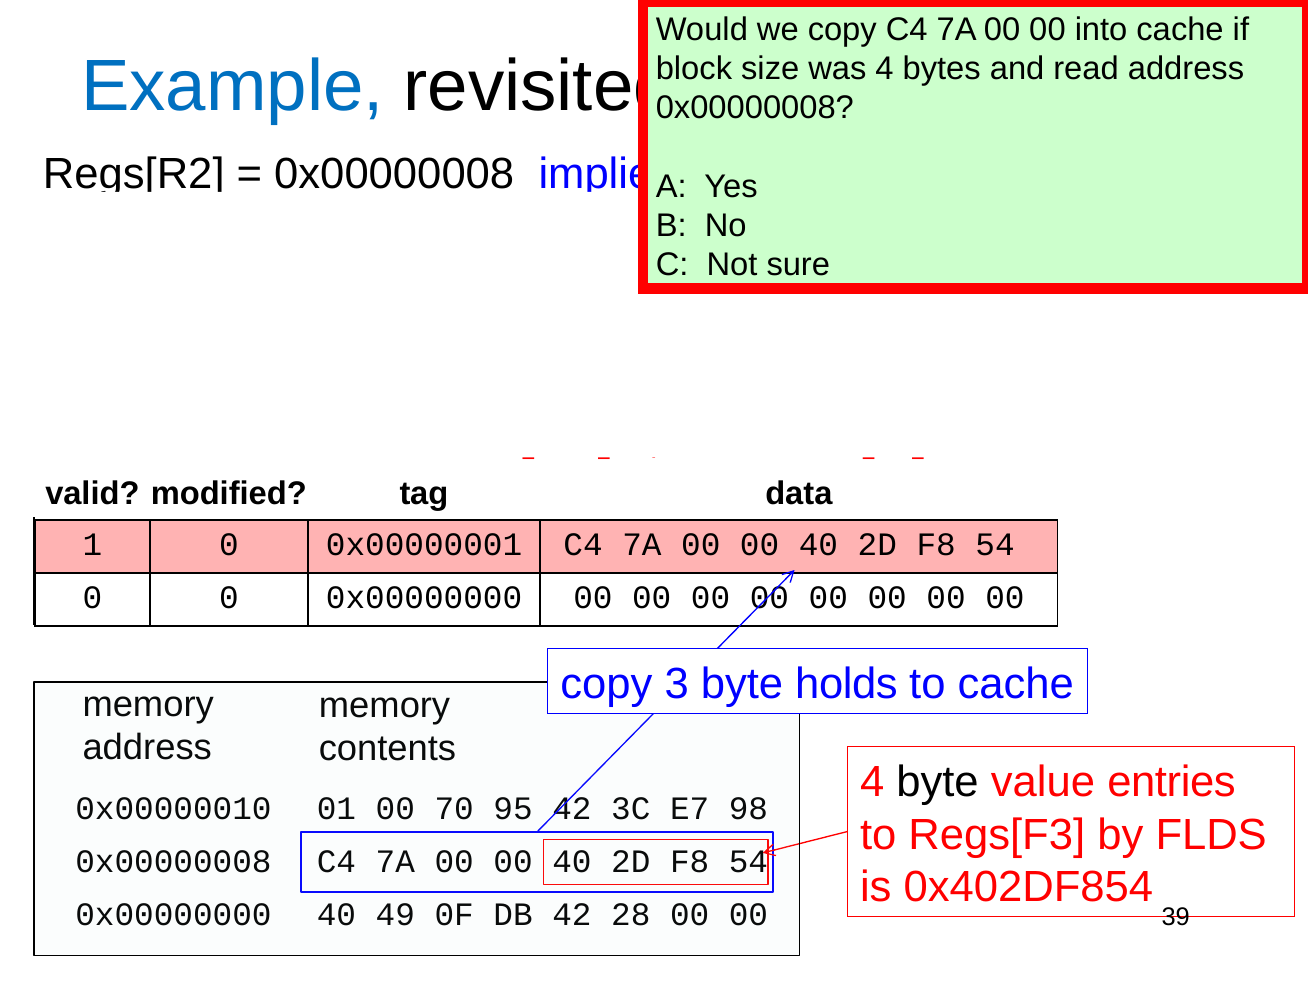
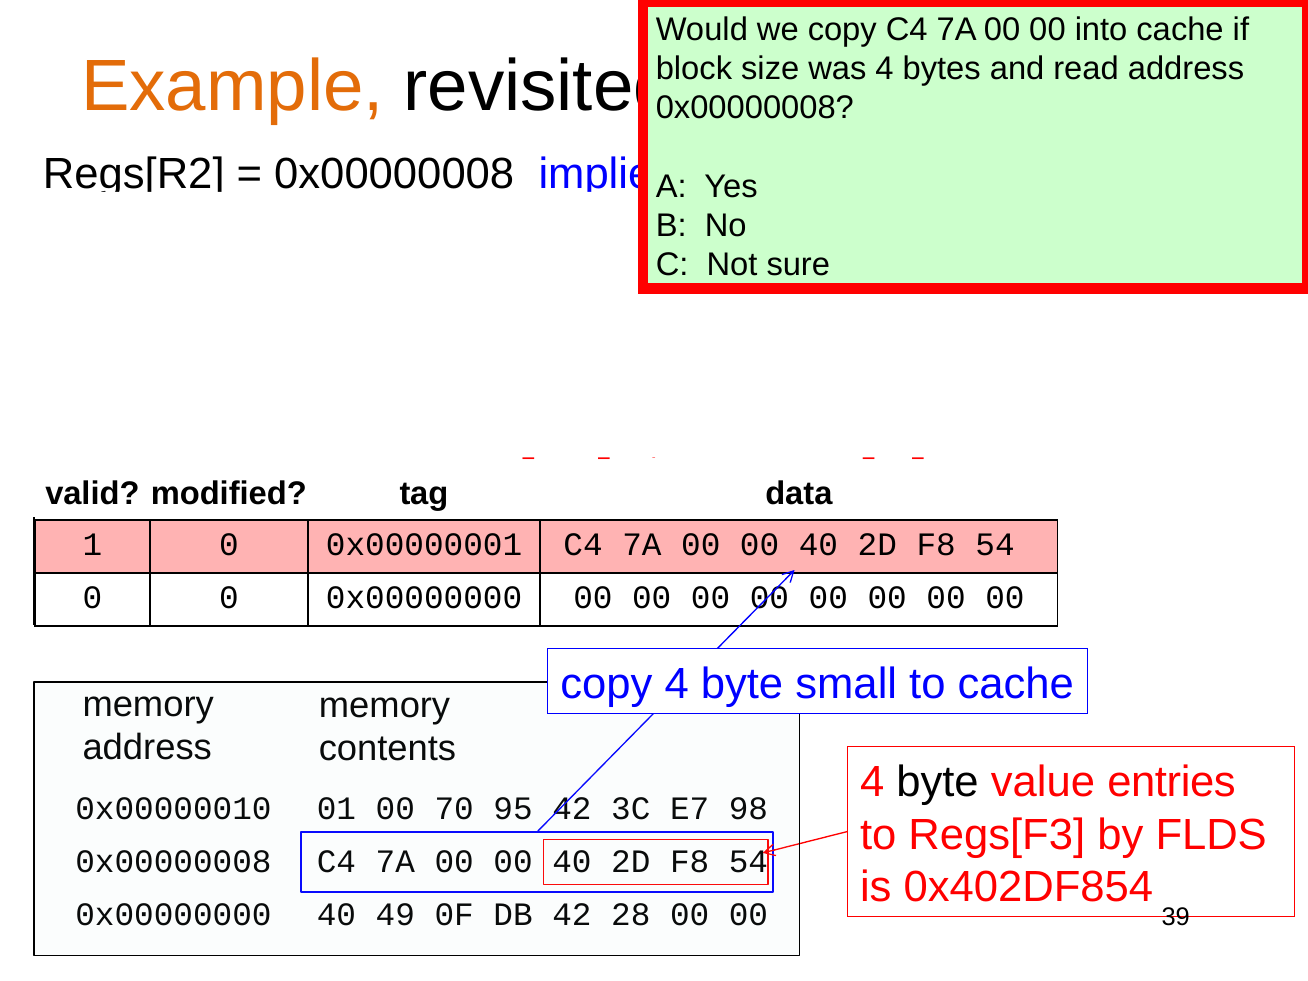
Example colour: blue -> orange
copy 3: 3 -> 4
holds: holds -> small
